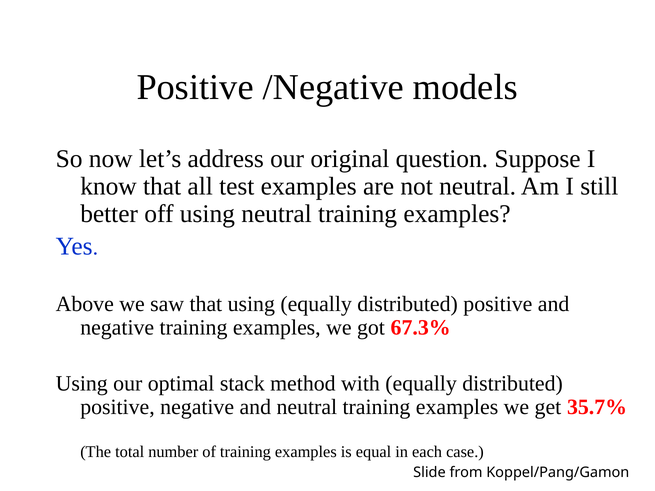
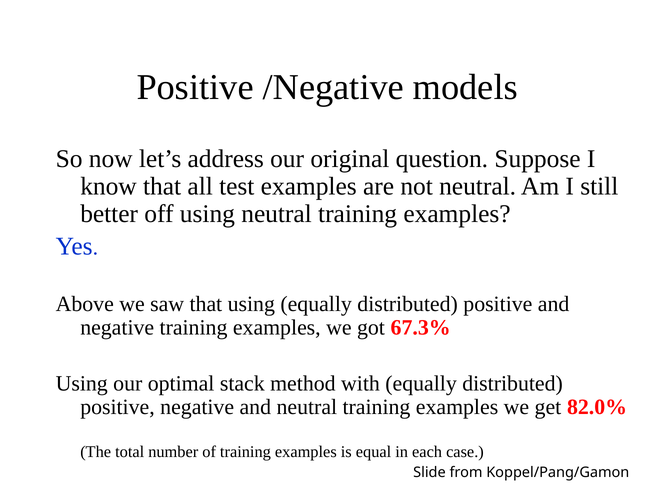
35.7%: 35.7% -> 82.0%
